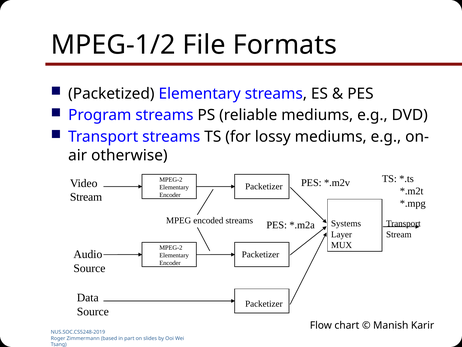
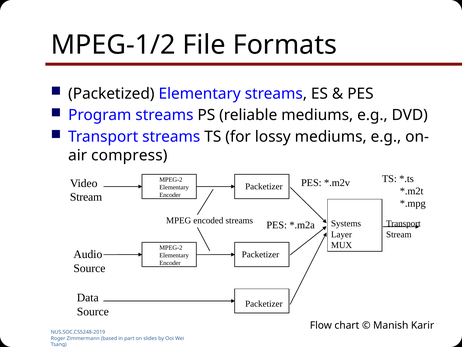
otherwise: otherwise -> compress
